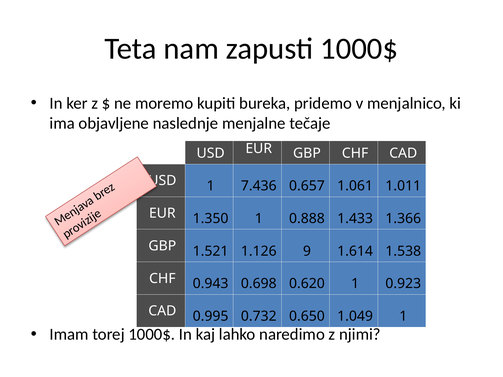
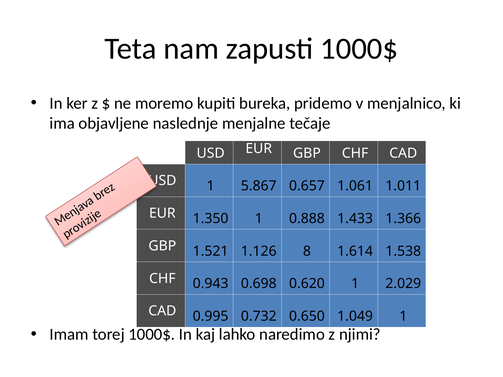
7.436: 7.436 -> 5.867
9: 9 -> 8
0.923: 0.923 -> 2.029
